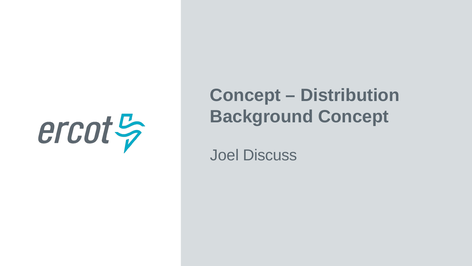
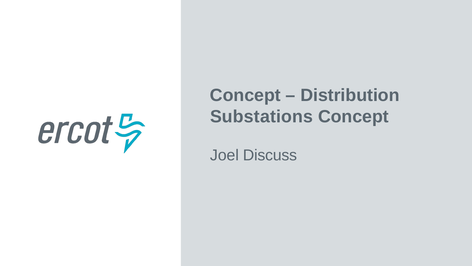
Background: Background -> Substations
